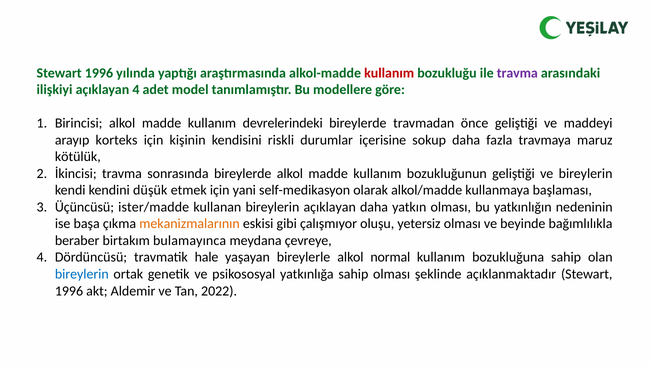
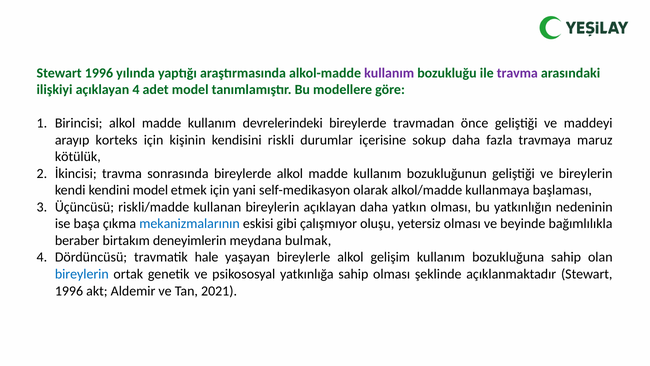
kullanım at (389, 73) colour: red -> purple
kendini düşük: düşük -> model
ister/madde: ister/madde -> riskli/madde
mekanizmalarının colour: orange -> blue
bulamayınca: bulamayınca -> deneyimlerin
çevreye: çevreye -> bulmak
normal: normal -> gelişim
2022: 2022 -> 2021
